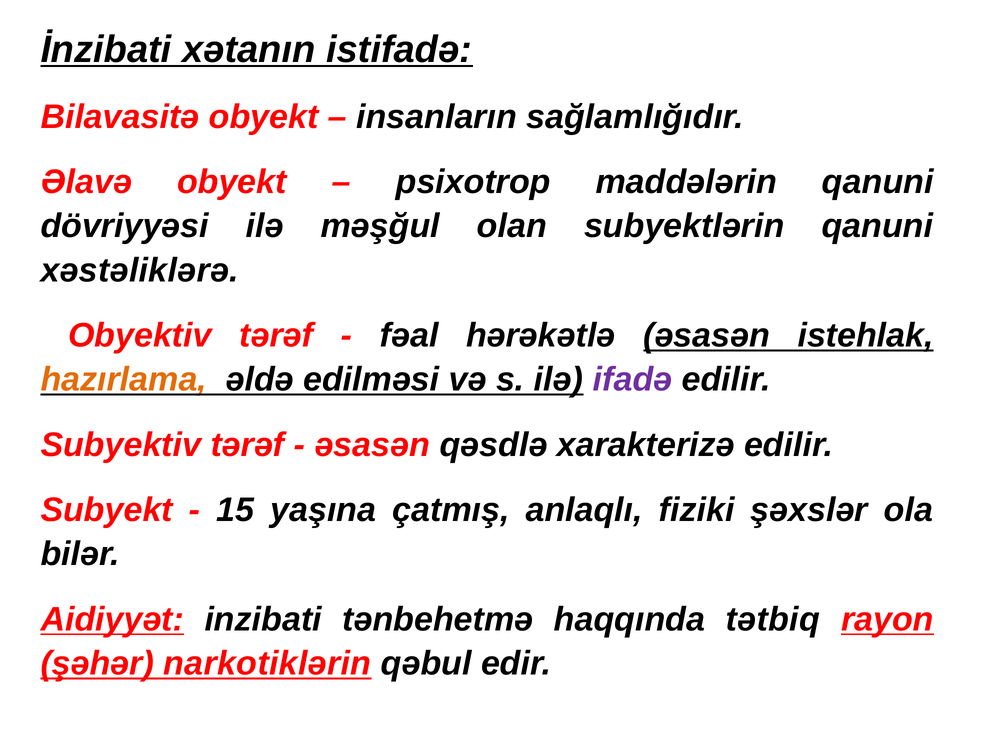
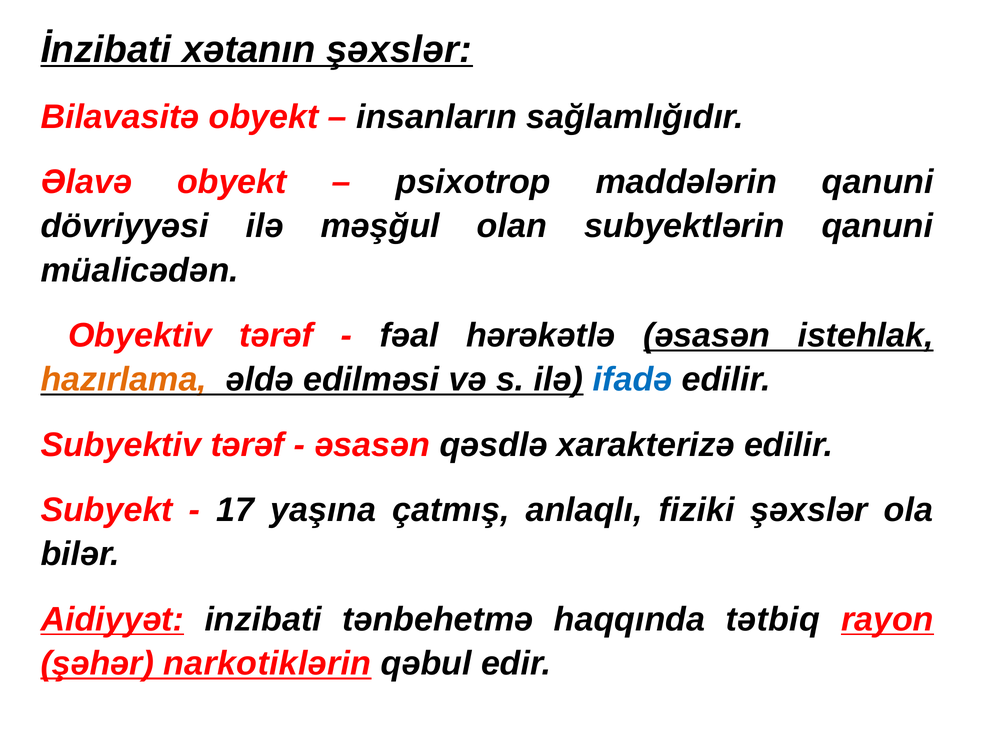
xətanın istifadə: istifadə -> şəxslər
xəstəliklərə: xəstəliklərə -> müalicədən
ifadə colour: purple -> blue
15: 15 -> 17
